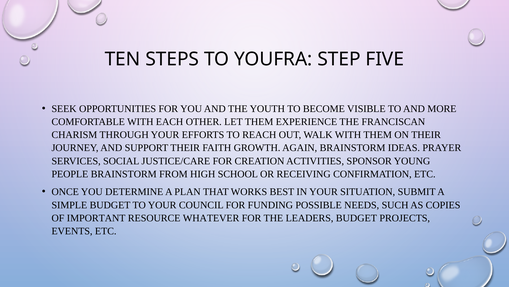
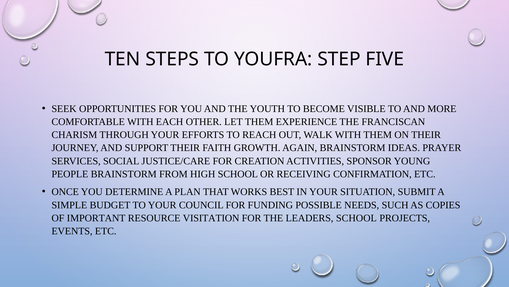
WHATEVER: WHATEVER -> VISITATION
LEADERS BUDGET: BUDGET -> SCHOOL
